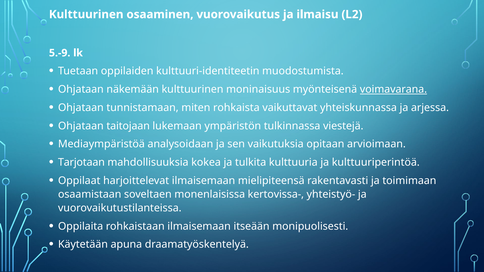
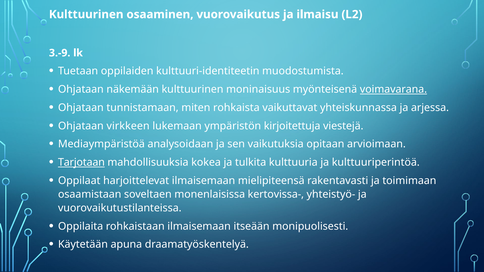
5.-9: 5.-9 -> 3.-9
taitojaan: taitojaan -> virkkeen
tulkinnassa: tulkinnassa -> kirjoitettuja
Tarjotaan underline: none -> present
